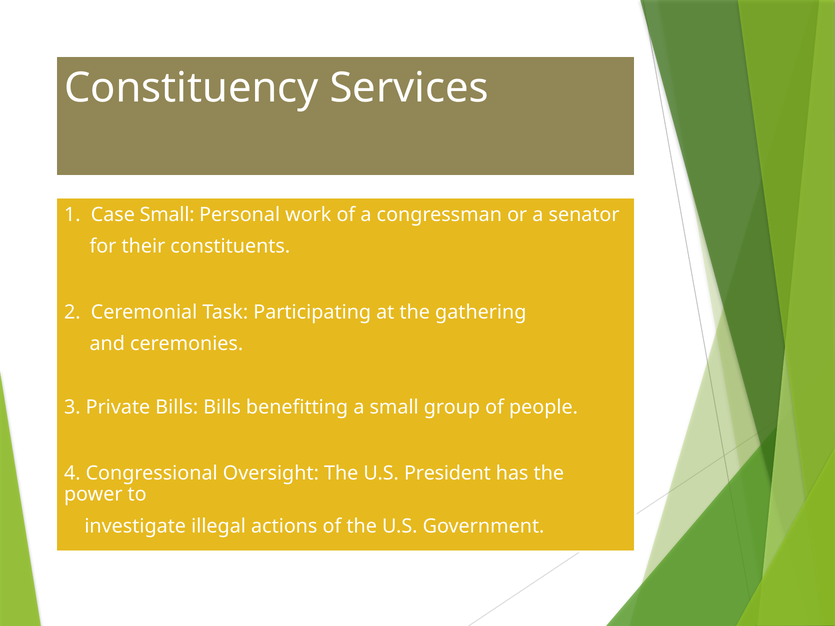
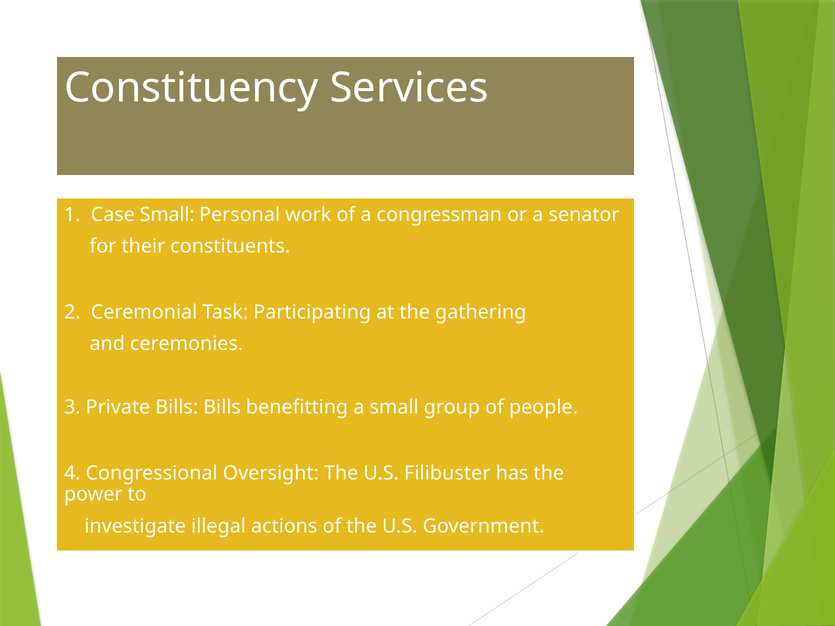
President: President -> Filibuster
